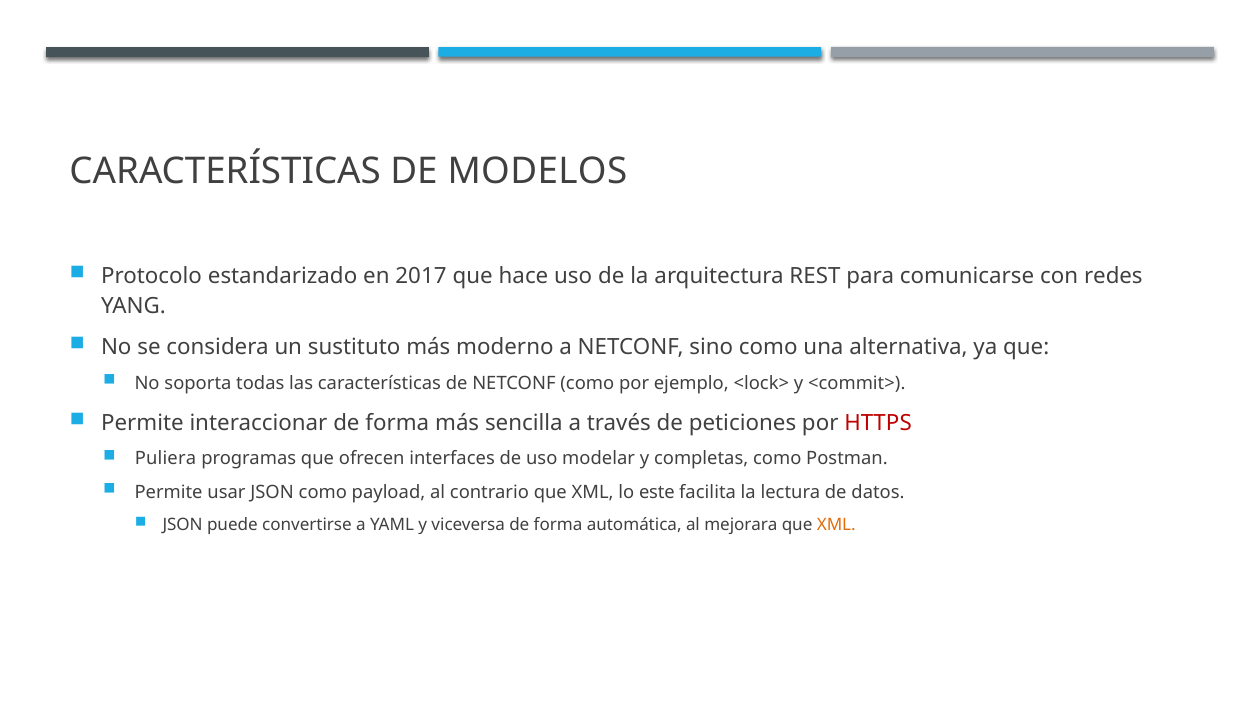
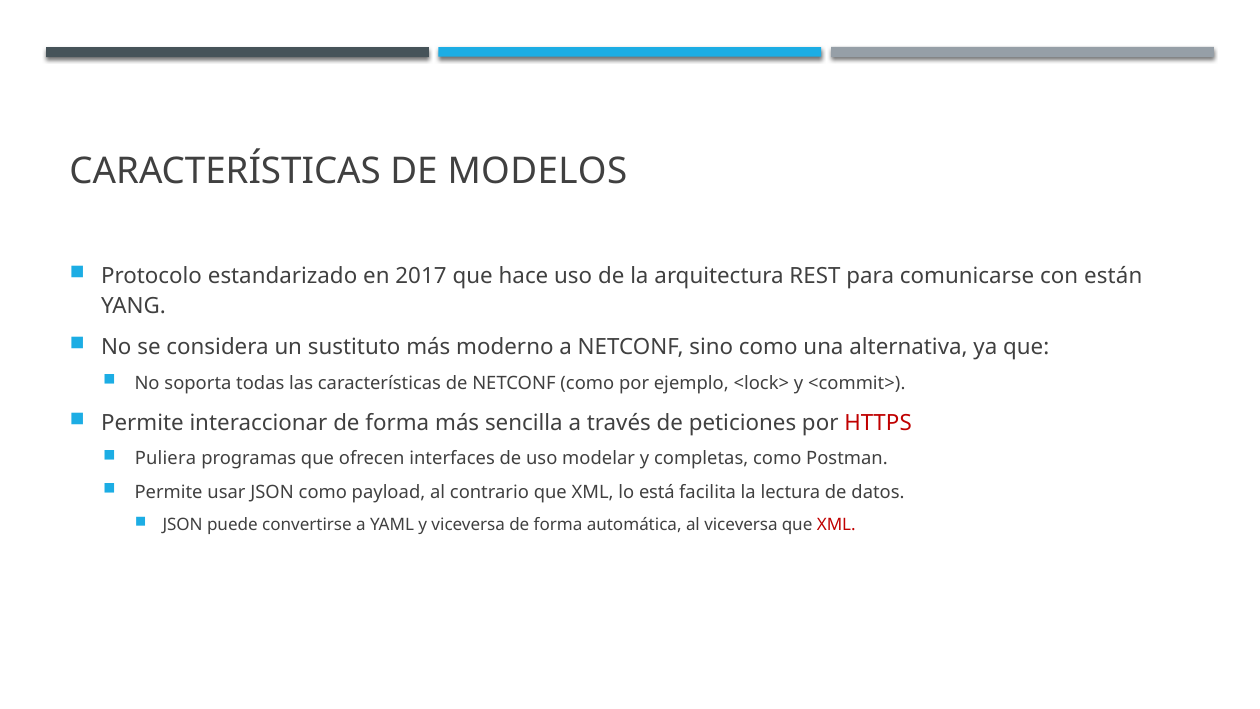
redes: redes -> están
este: este -> está
al mejorara: mejorara -> viceversa
XML at (836, 525) colour: orange -> red
